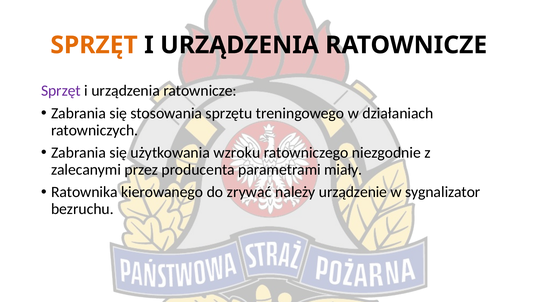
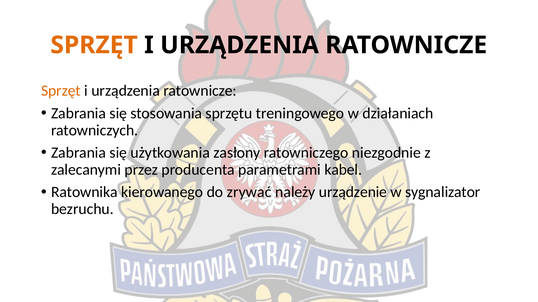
Sprzęt at (61, 91) colour: purple -> orange
wzroku: wzroku -> zasłony
miały: miały -> kabel
